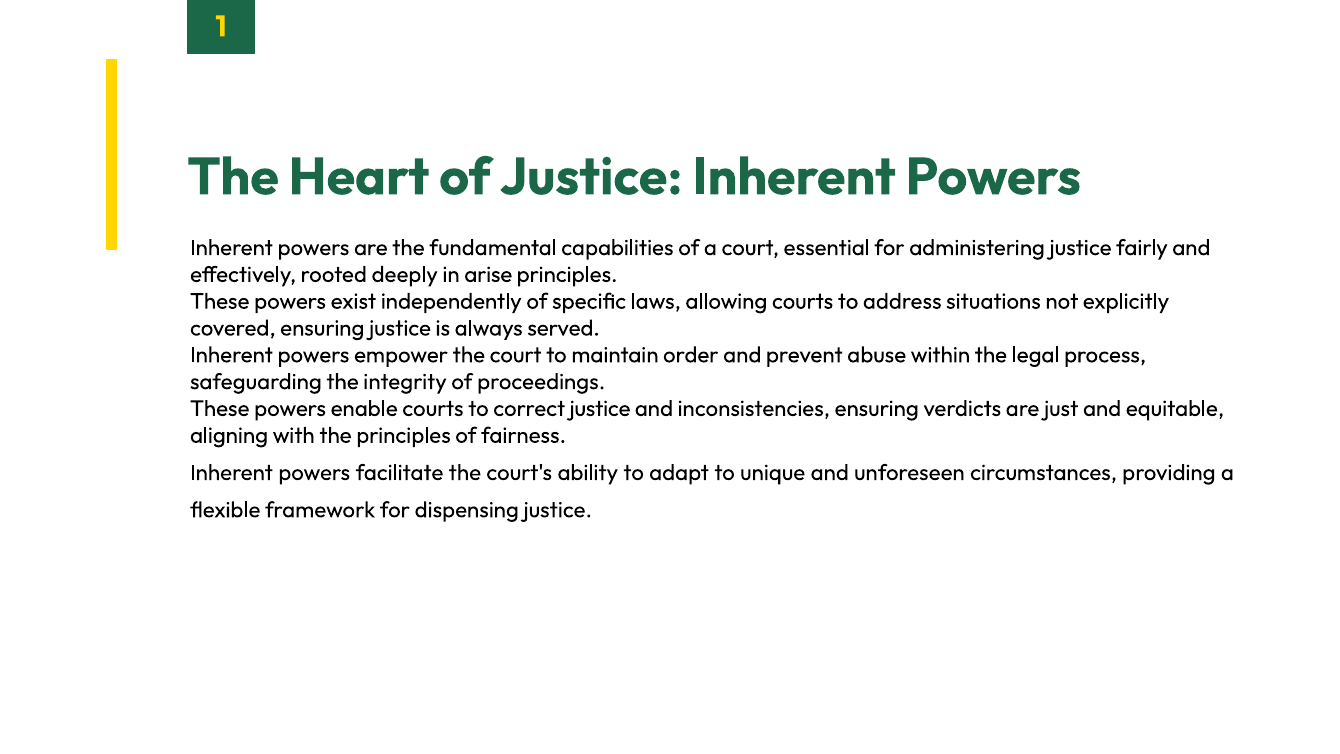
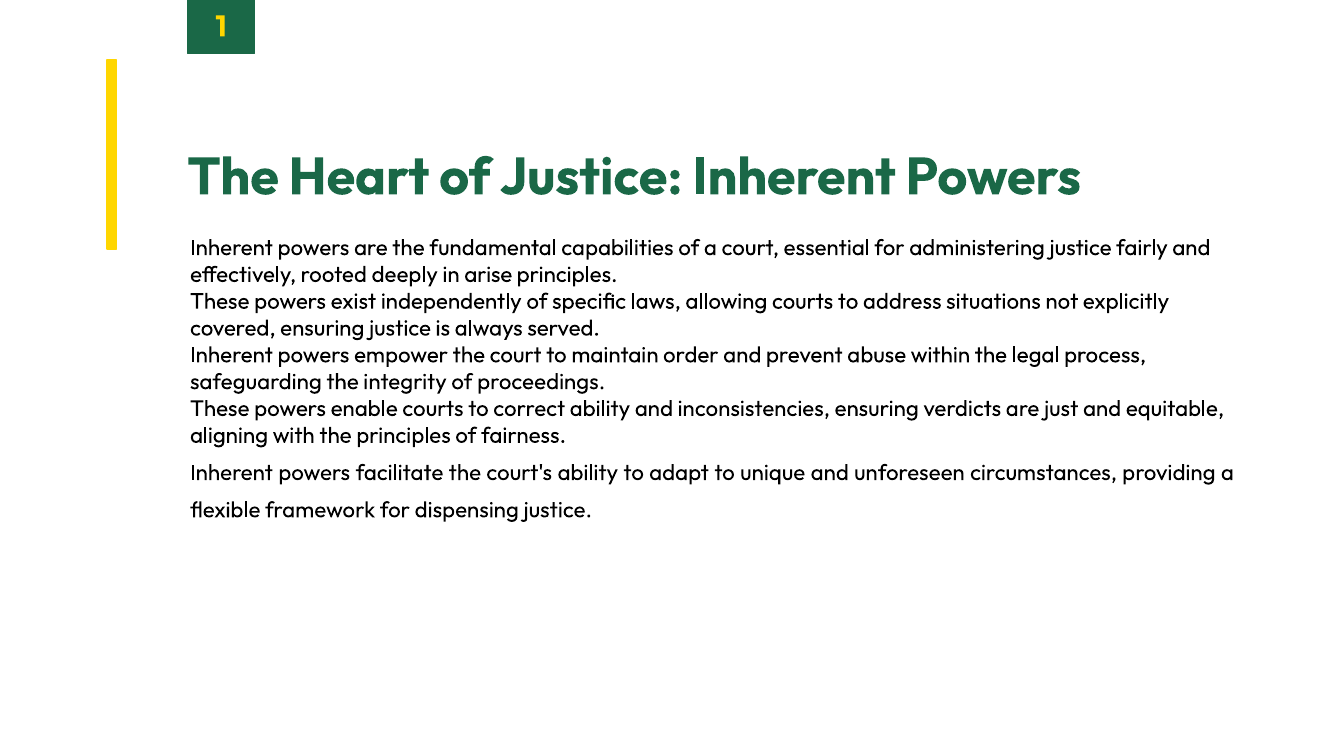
correct justice: justice -> ability
